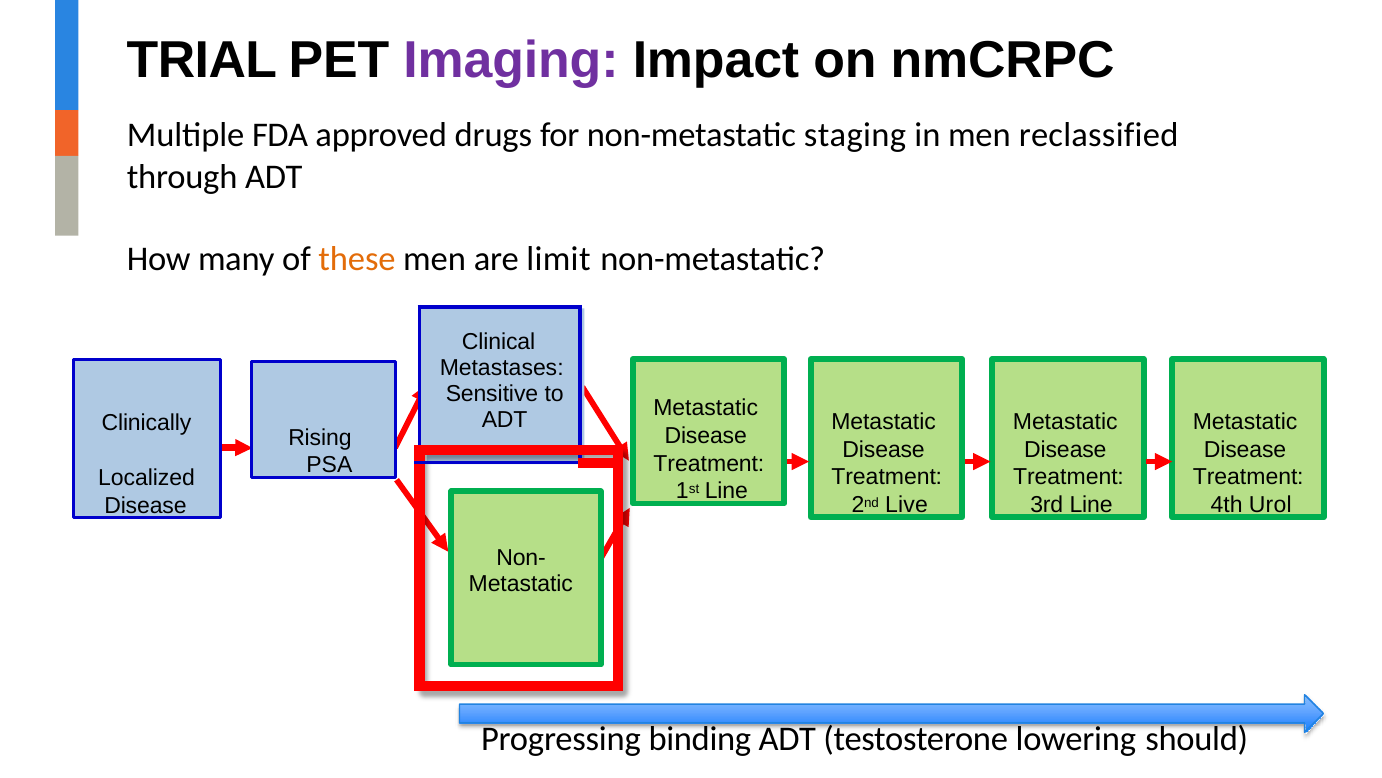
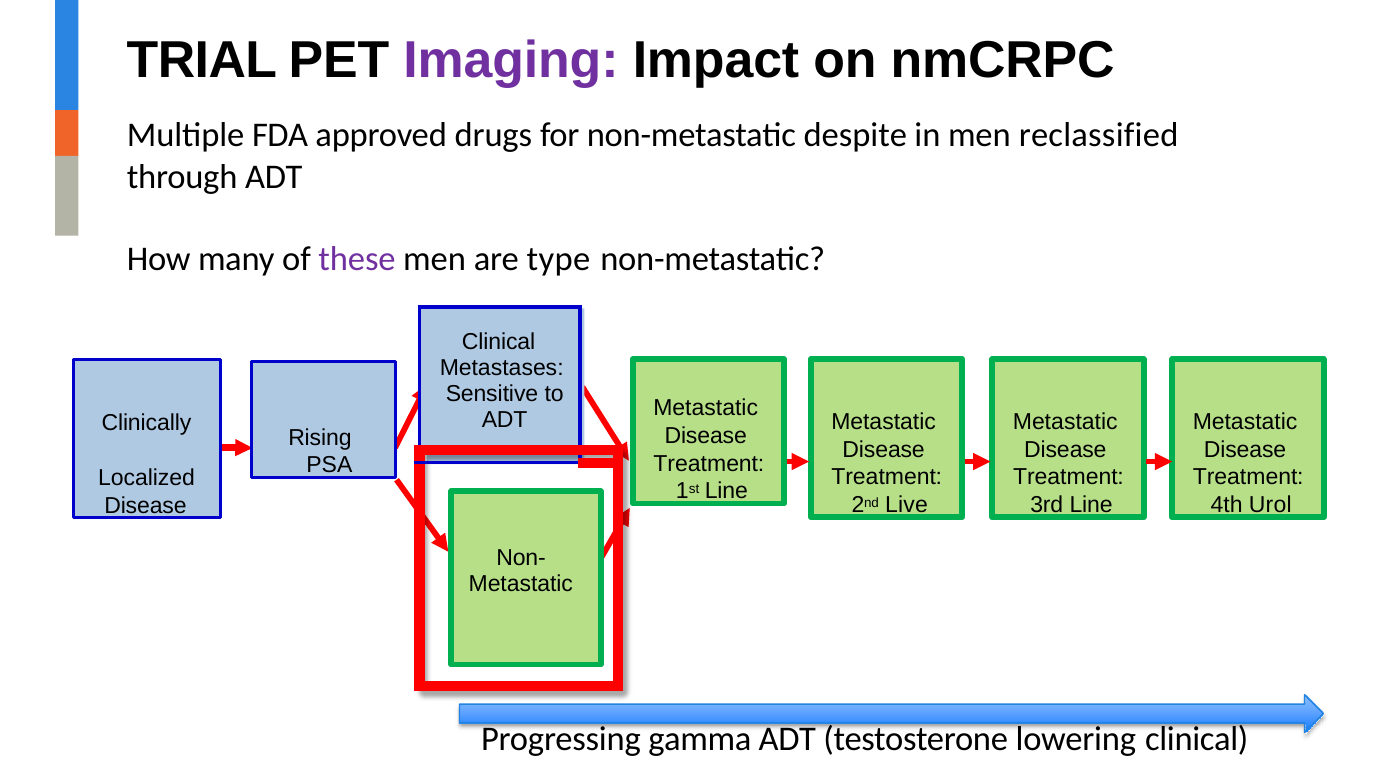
staging: staging -> despite
these colour: orange -> purple
limit: limit -> type
binding: binding -> gamma
lowering should: should -> clinical
